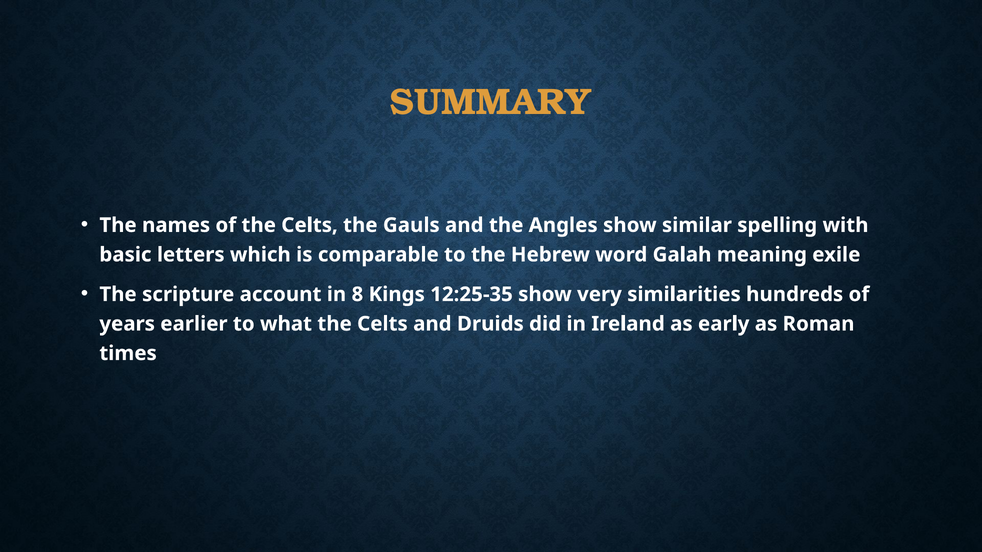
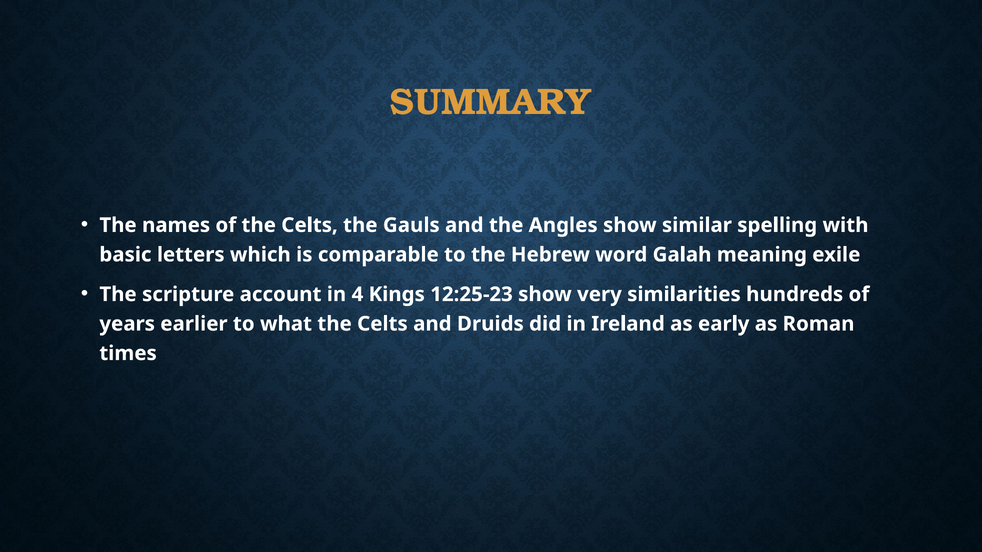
8: 8 -> 4
12:25-35: 12:25-35 -> 12:25-23
